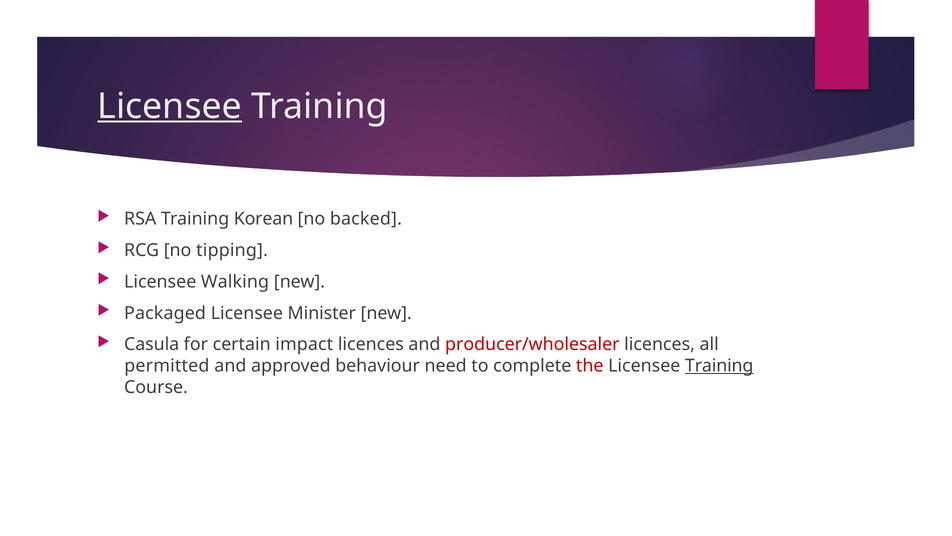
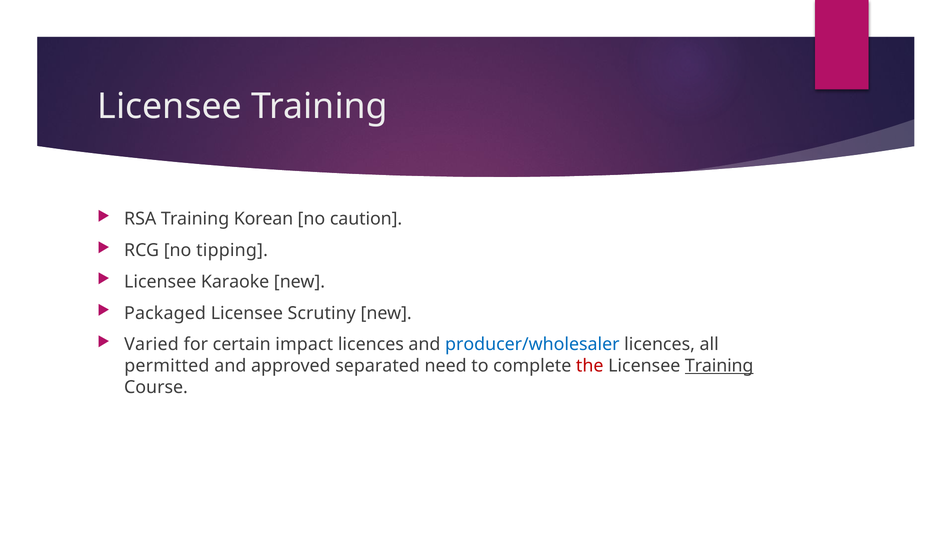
Licensee at (170, 106) underline: present -> none
backed: backed -> caution
Walking: Walking -> Karaoke
Minister: Minister -> Scrutiny
Casula: Casula -> Varied
producer/wholesaler colour: red -> blue
behaviour: behaviour -> separated
